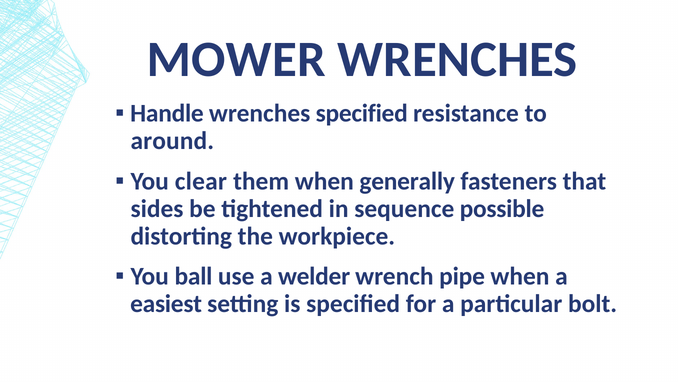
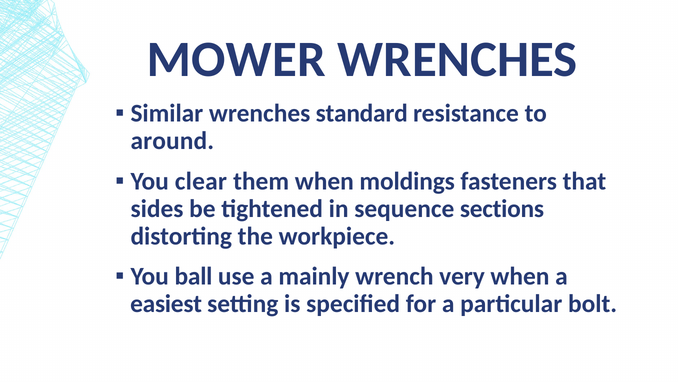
Handle: Handle -> Similar
wrenches specified: specified -> standard
generally: generally -> moldings
possible: possible -> sections
welder: welder -> mainly
pipe: pipe -> very
